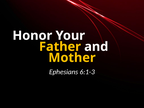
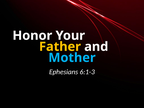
Mother colour: yellow -> light blue
